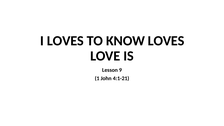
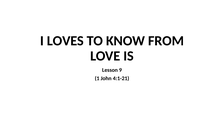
KNOW LOVES: LOVES -> FROM
